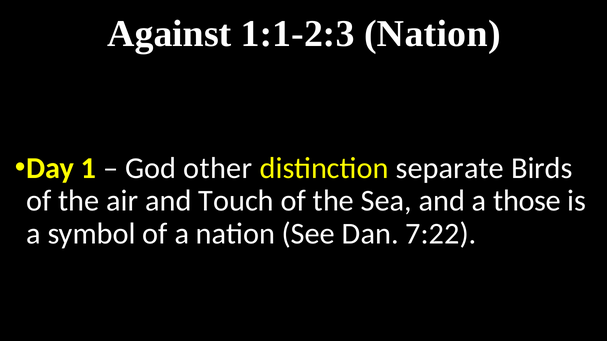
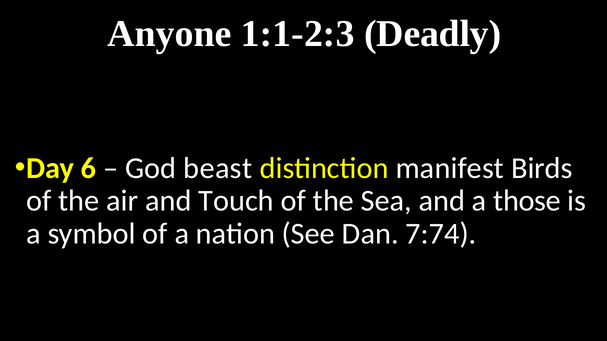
Against: Against -> Anyone
1:1-2:3 Nation: Nation -> Deadly
1: 1 -> 6
other: other -> beast
separate: separate -> manifest
7:22: 7:22 -> 7:74
